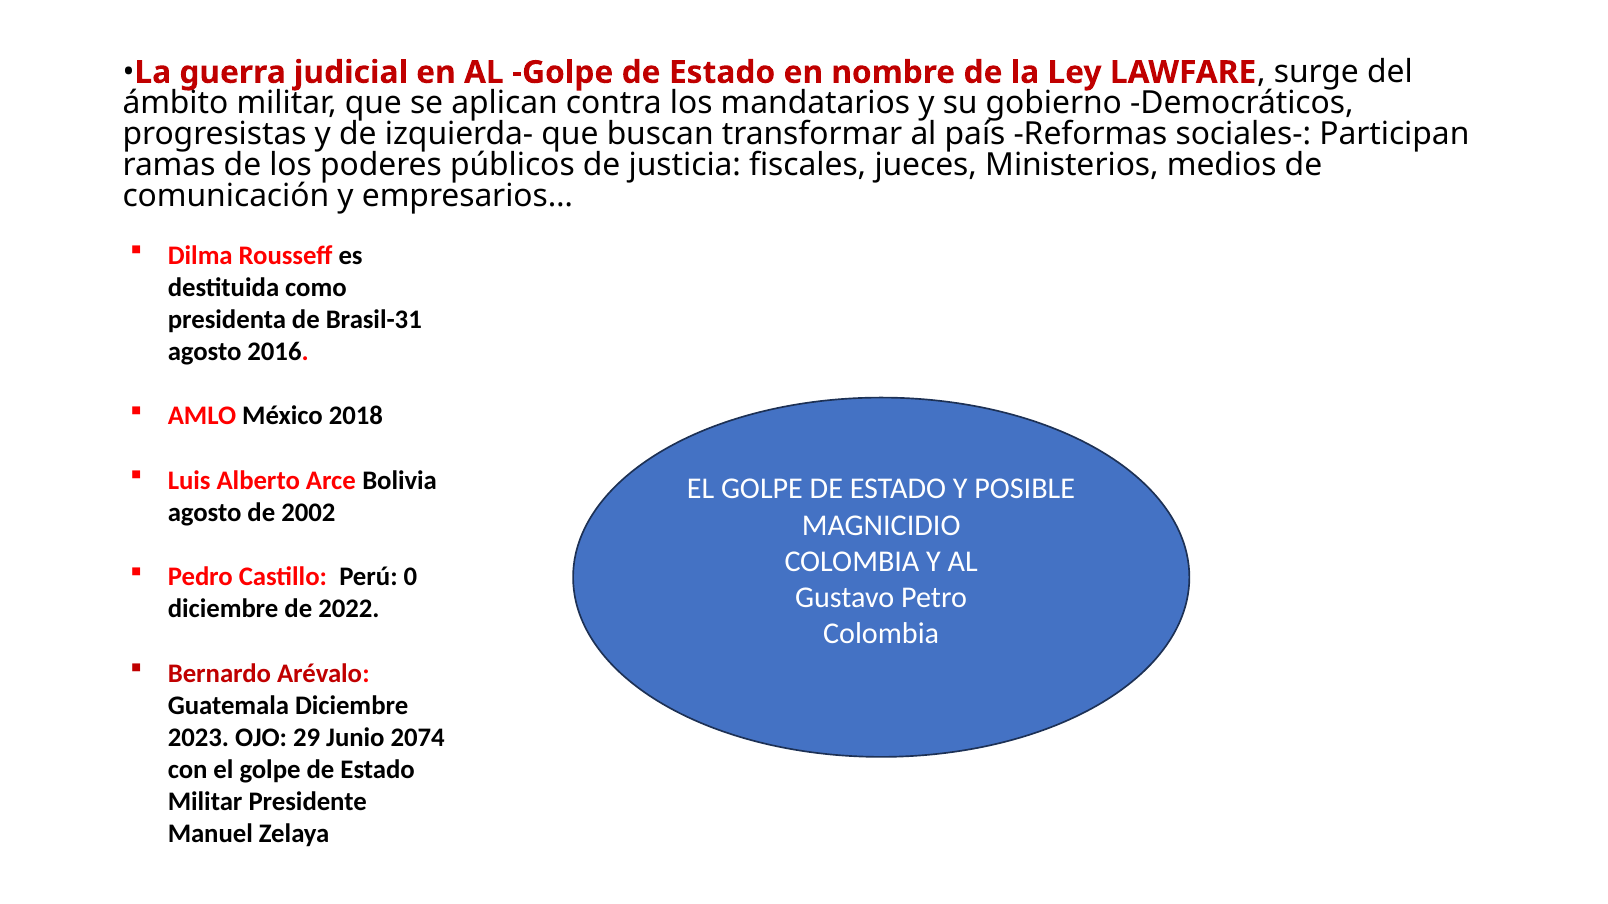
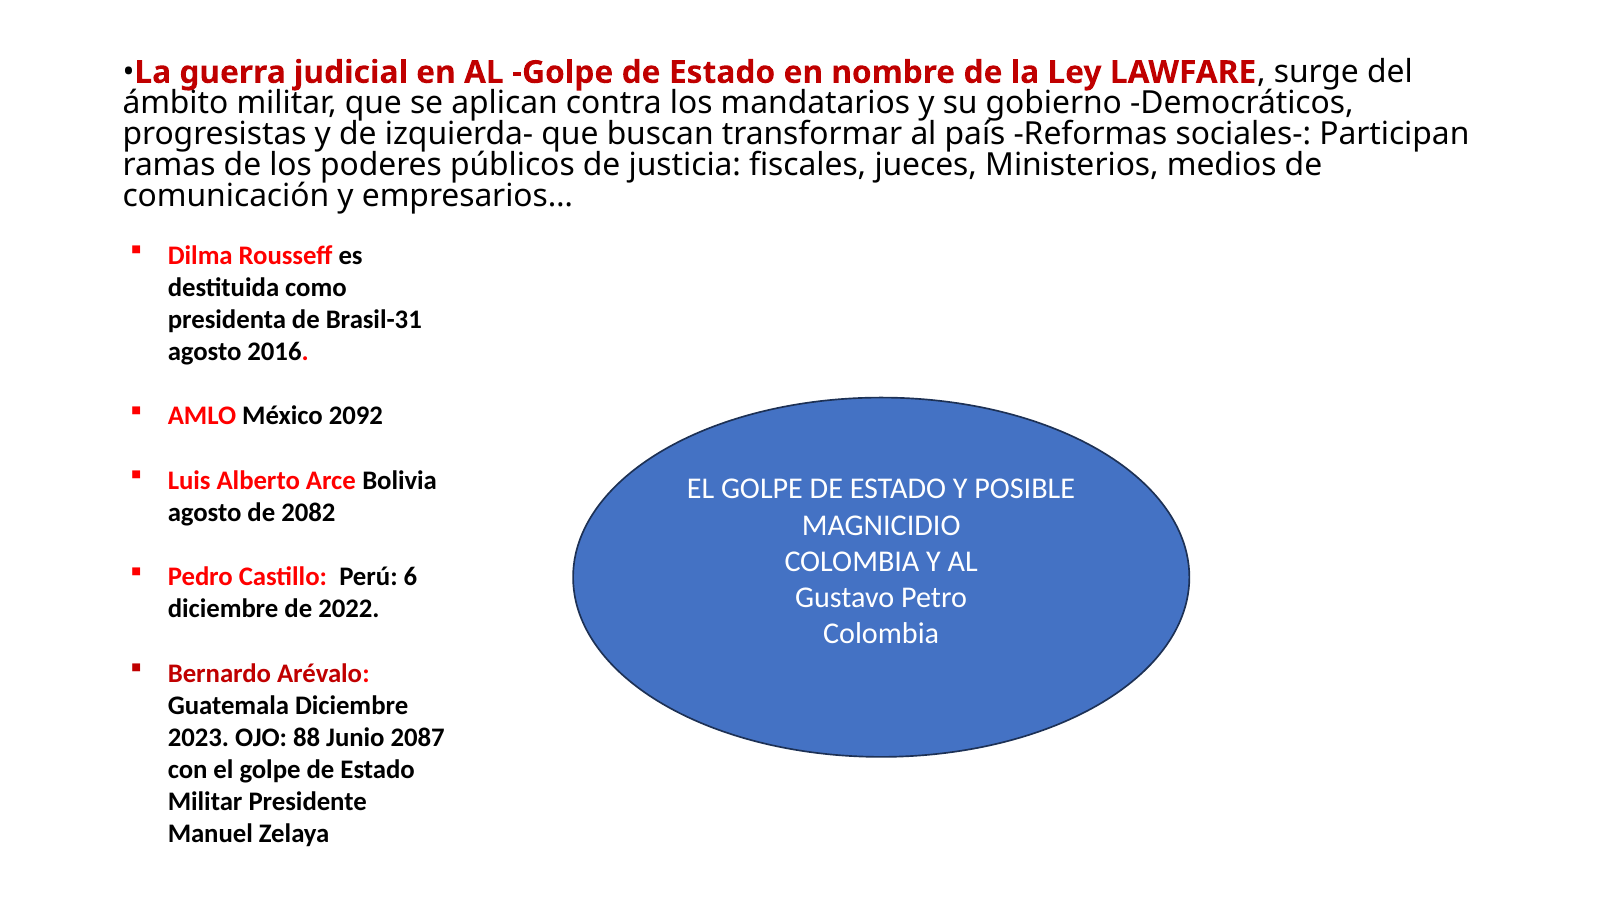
2018: 2018 -> 2092
2002: 2002 -> 2082
0: 0 -> 6
29: 29 -> 88
2074: 2074 -> 2087
